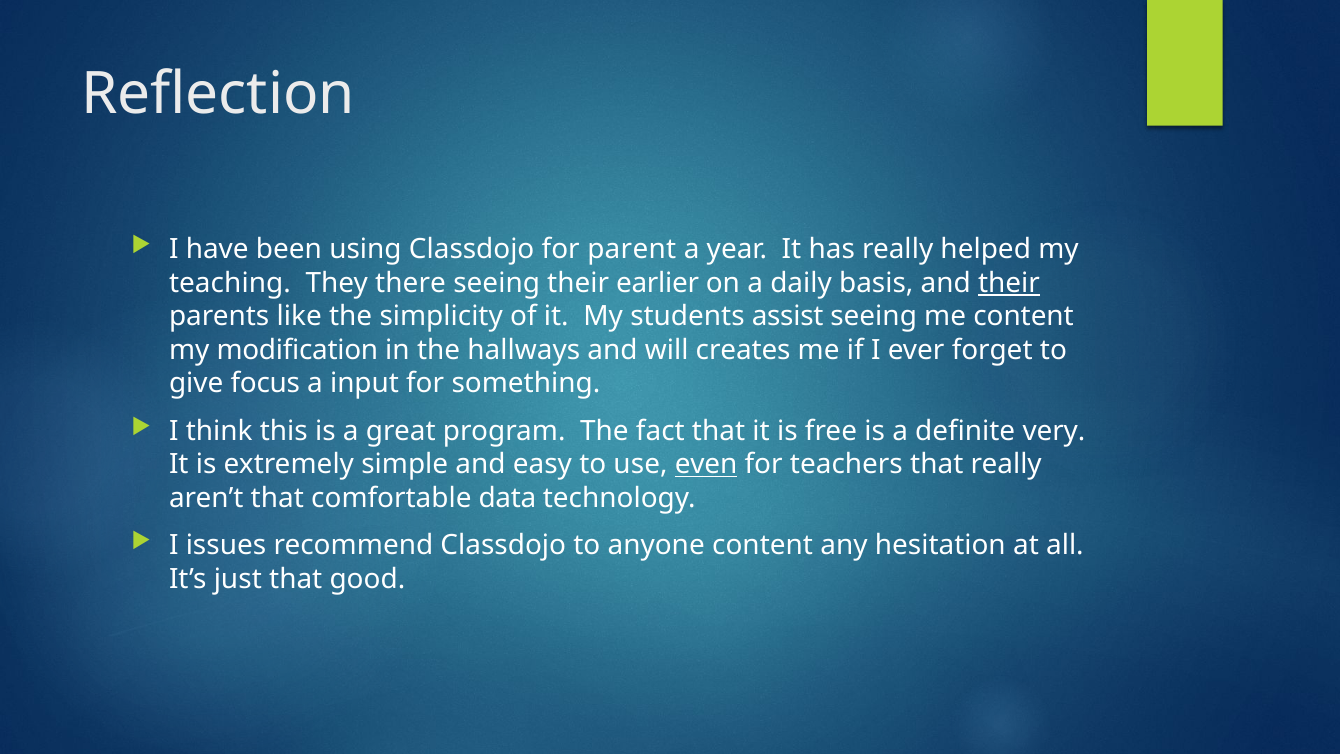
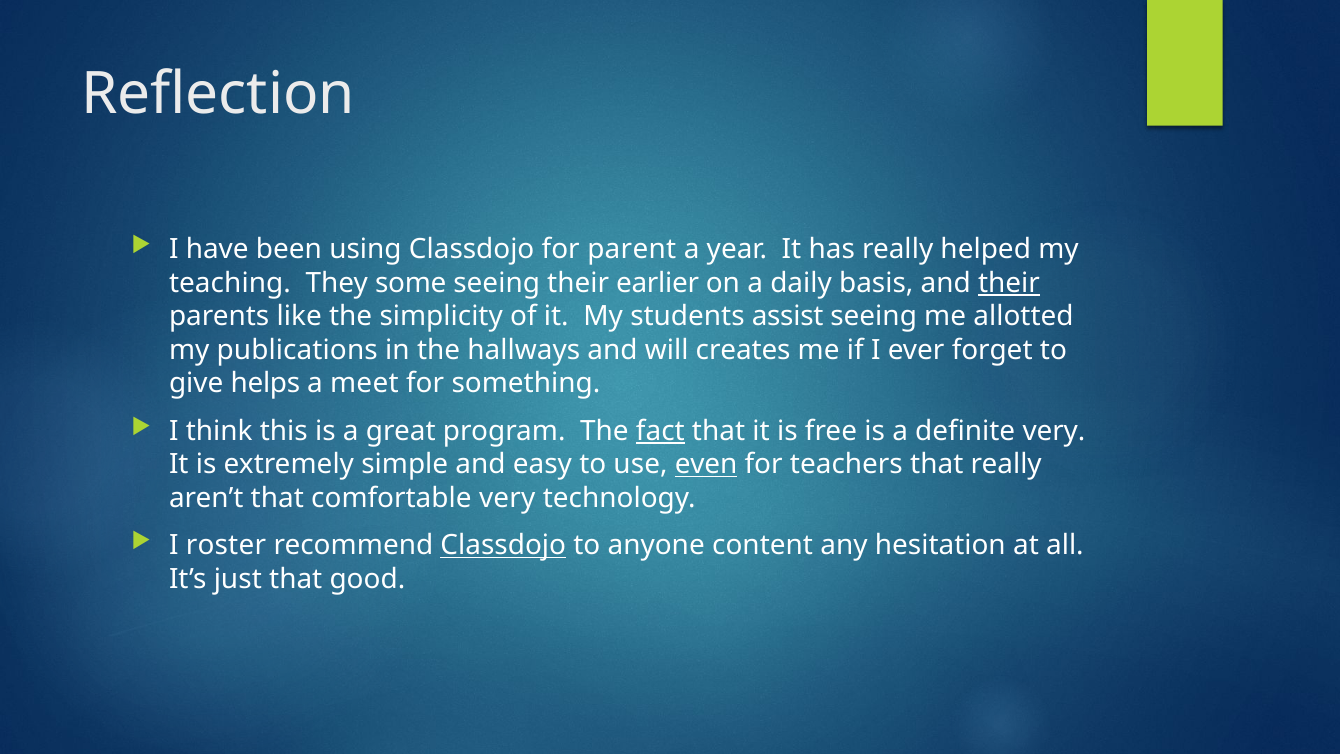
there: there -> some
me content: content -> allotted
modification: modification -> publications
focus: focus -> helps
input: input -> meet
fact underline: none -> present
comfortable data: data -> very
issues: issues -> roster
Classdojo at (503, 545) underline: none -> present
